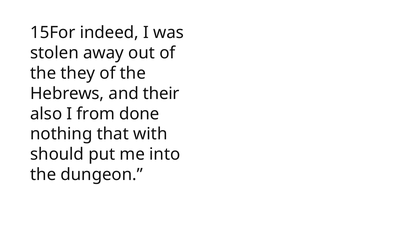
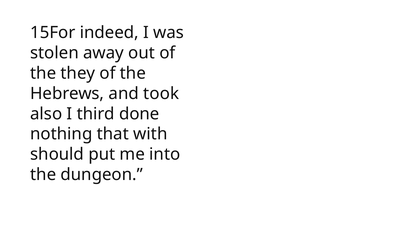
their: their -> took
from: from -> third
